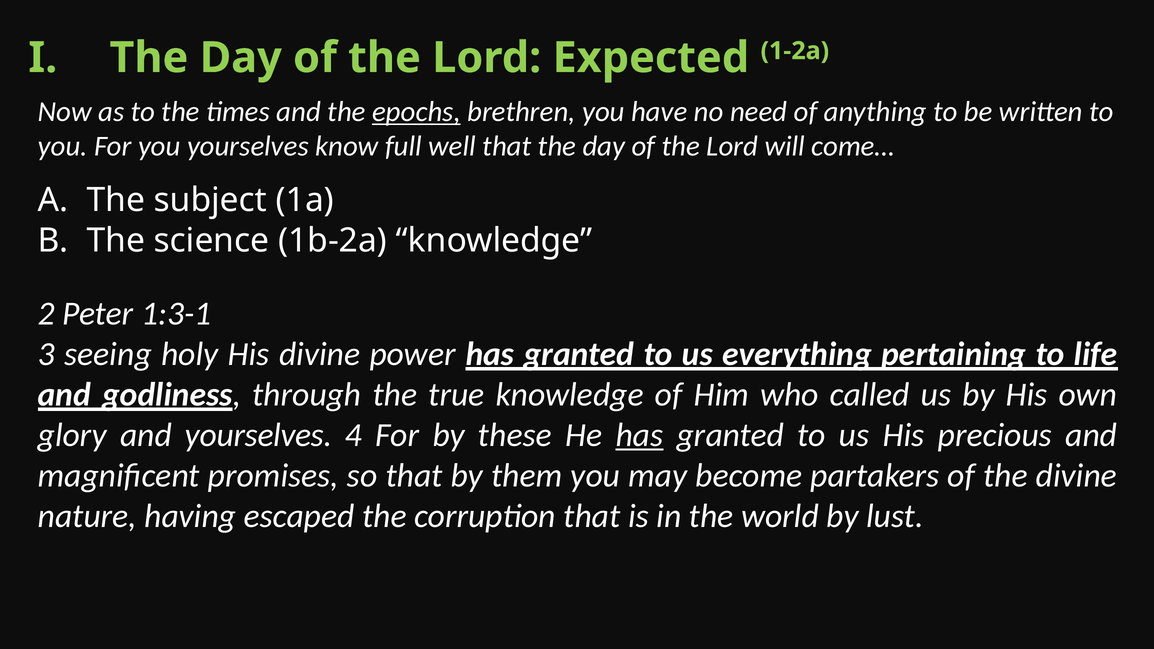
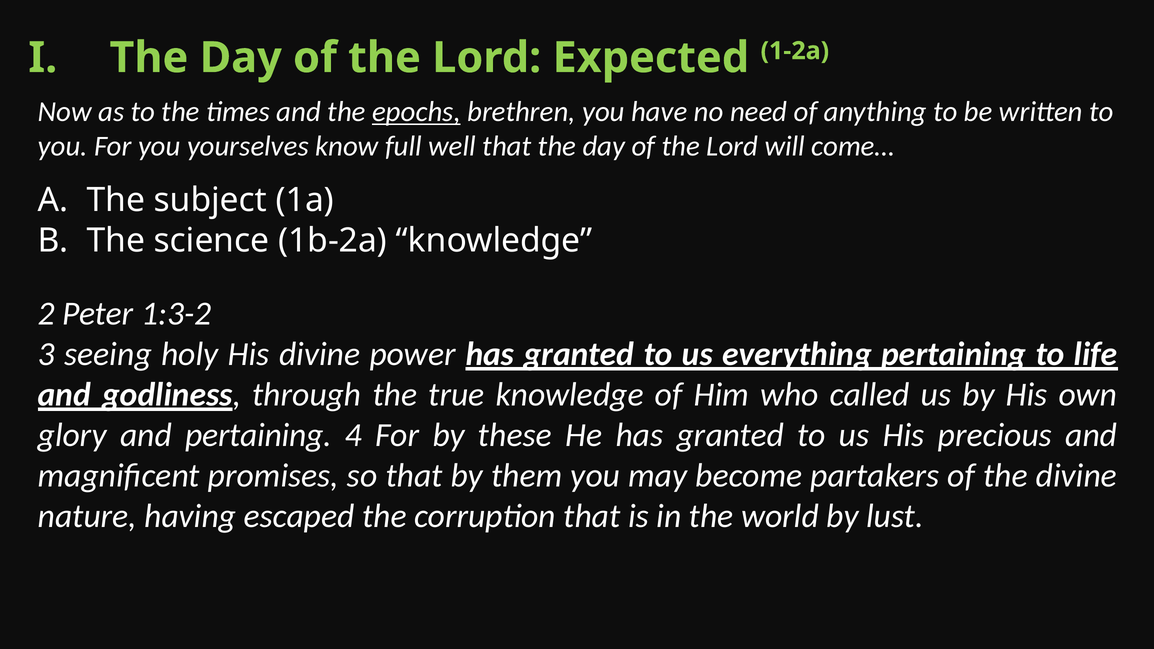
1:3-1: 1:3-1 -> 1:3-2
and yourselves: yourselves -> pertaining
has at (639, 435) underline: present -> none
